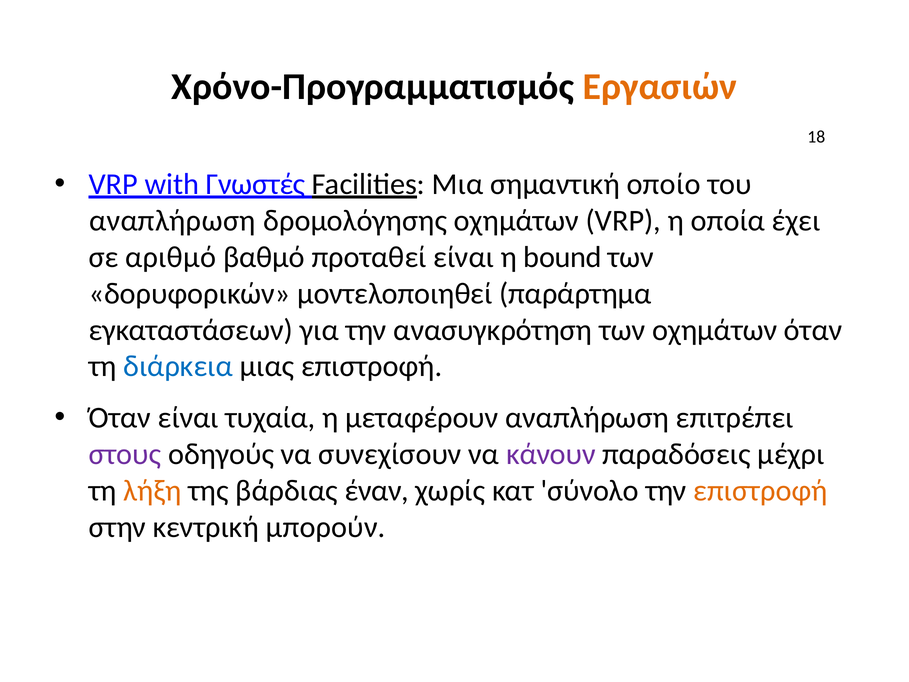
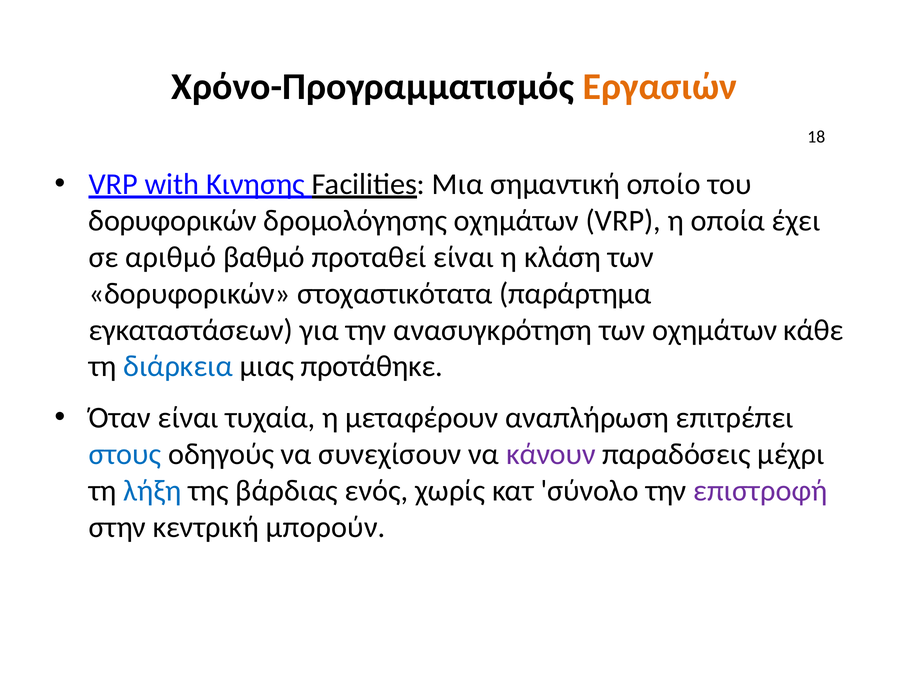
Γνωστές: Γνωστές -> Κινησης
αναπλήρωση at (172, 221): αναπλήρωση -> δορυφορικών
bound: bound -> κλάση
μοντελοποιηθεί: μοντελοποιηθεί -> στοχαστικότατα
οχημάτων όταν: όταν -> κάθε
μιας επιστροφή: επιστροφή -> προτάθηκε
στους colour: purple -> blue
λήξη colour: orange -> blue
έναν: έναν -> ενός
επιστροφή at (760, 491) colour: orange -> purple
